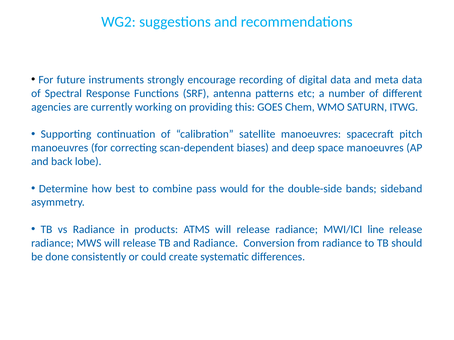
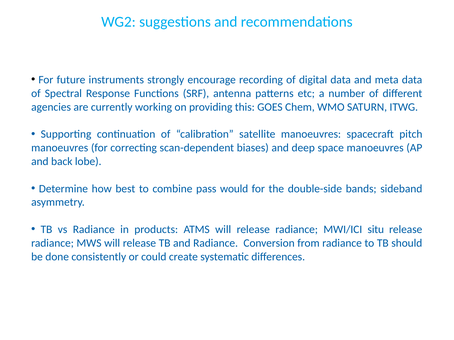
line: line -> situ
